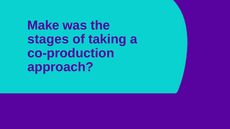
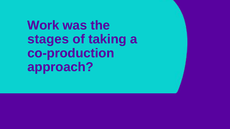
Make: Make -> Work
